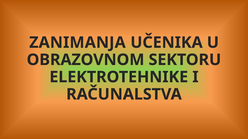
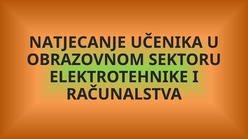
ZANIMANJA: ZANIMANJA -> NATJECANJE
